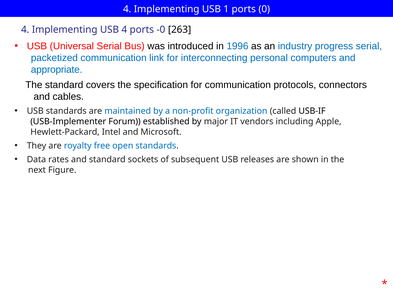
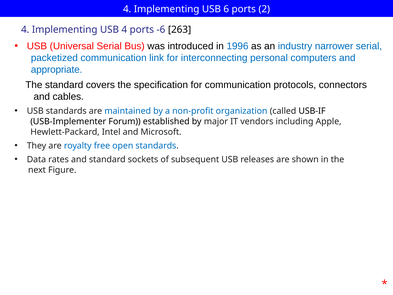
1: 1 -> 6
0: 0 -> 2
-0: -0 -> -6
progress: progress -> narrower
